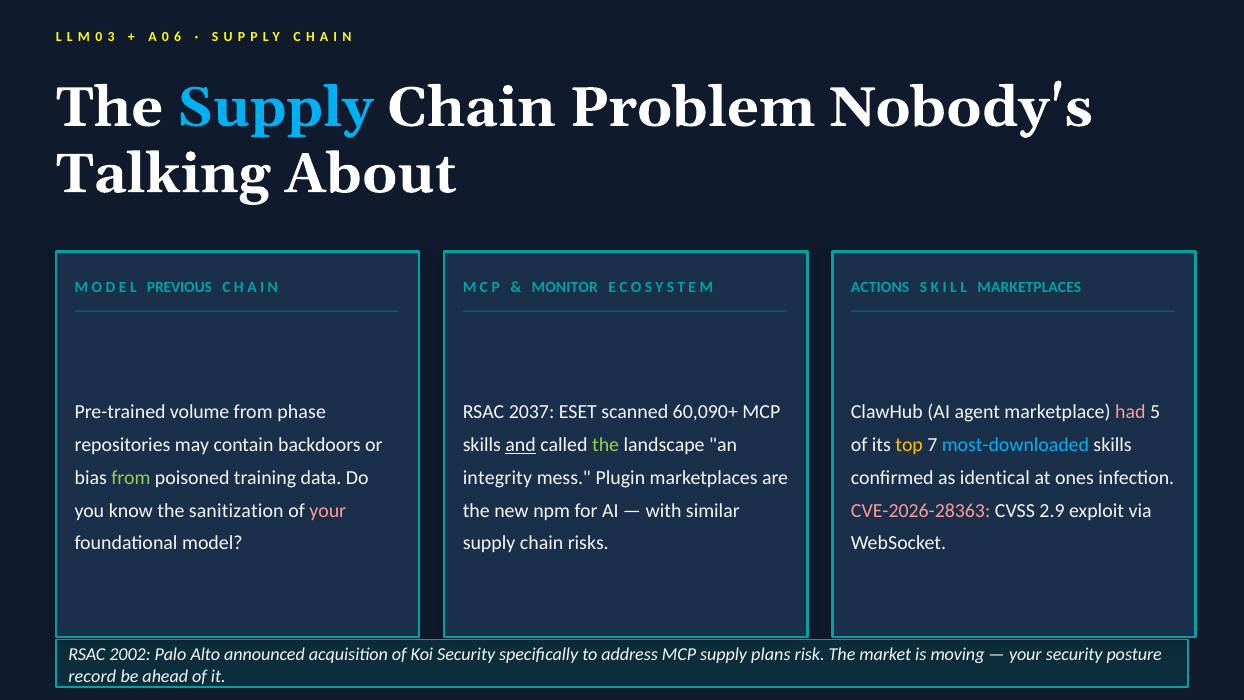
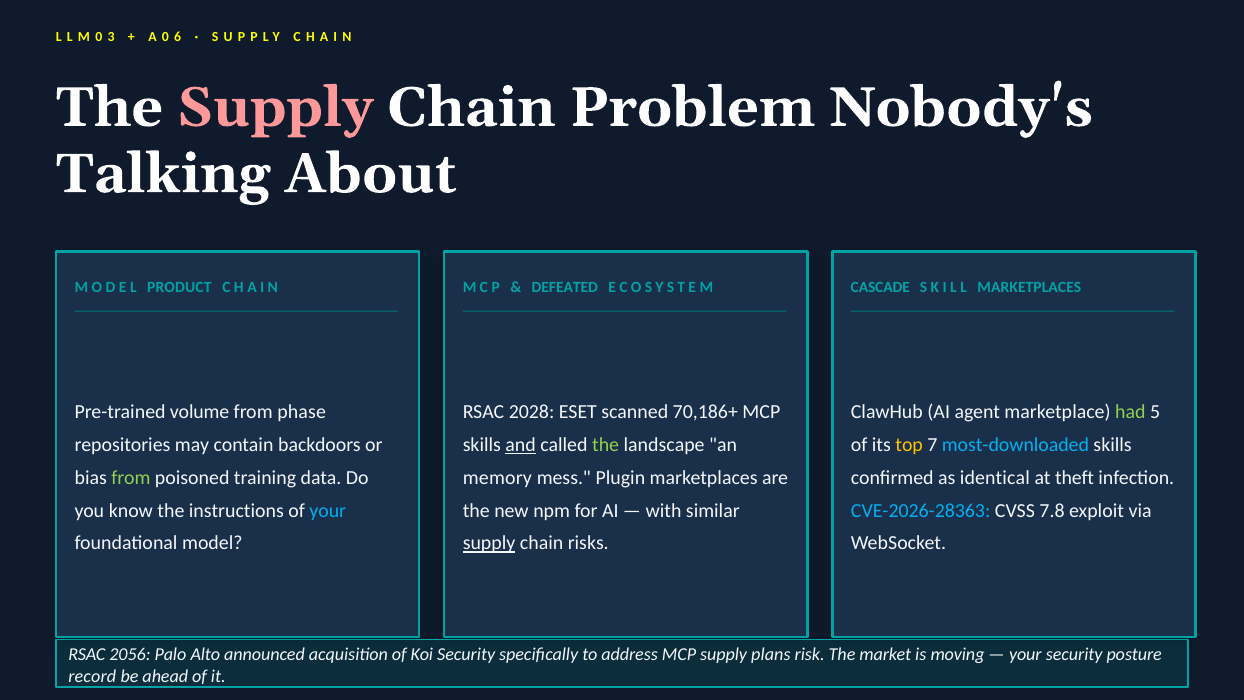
Supply at (275, 107) colour: light blue -> pink
PREVIOUS: PREVIOUS -> PRODUCT
MONITOR: MONITOR -> DEFEATED
ACTIONS: ACTIONS -> CASCADE
2037: 2037 -> 2028
60,090+: 60,090+ -> 70,186+
had colour: pink -> light green
integrity: integrity -> memory
ones: ones -> theft
sanitization: sanitization -> instructions
your at (328, 510) colour: pink -> light blue
CVE-2026-28363 colour: pink -> light blue
2.9: 2.9 -> 7.8
supply at (489, 543) underline: none -> present
2002: 2002 -> 2056
